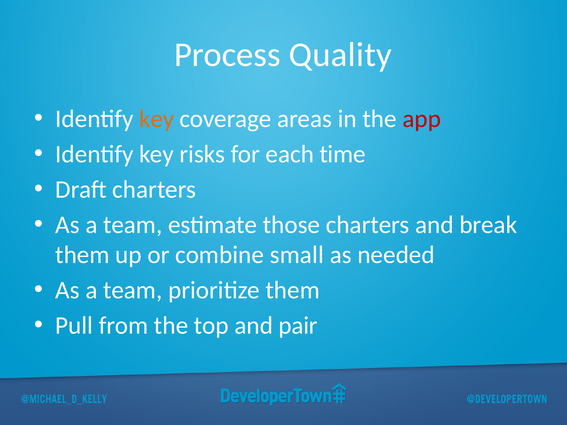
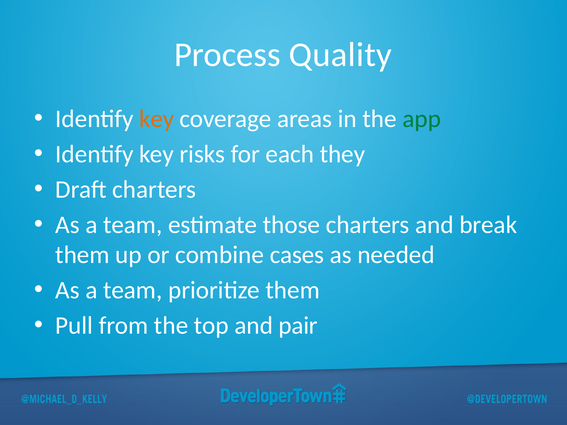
app colour: red -> green
time: time -> they
small: small -> cases
